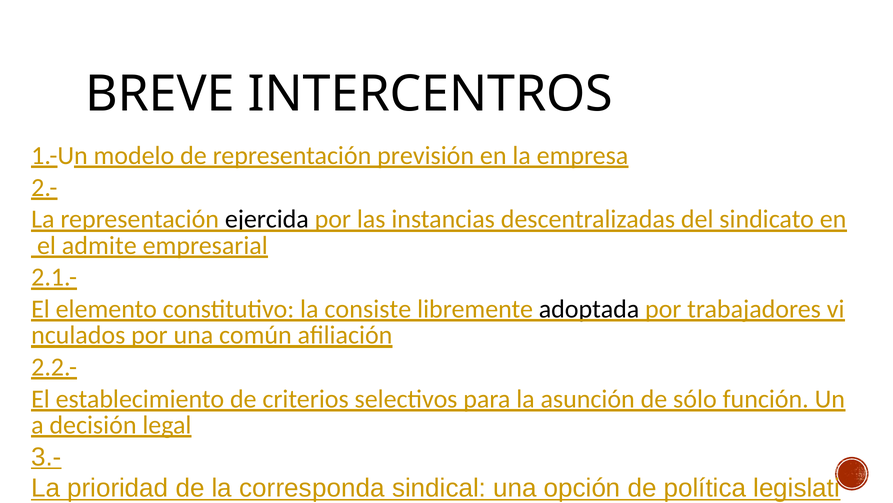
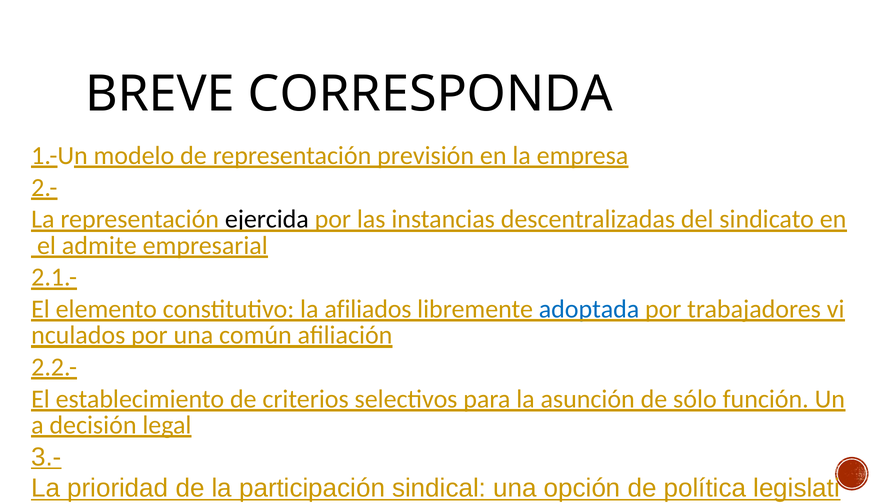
INTERCENTROS: INTERCENTROS -> CORRESPONDA
consiste: consiste -> afiliados
adoptada colour: black -> blue
corresponda: corresponda -> participación
